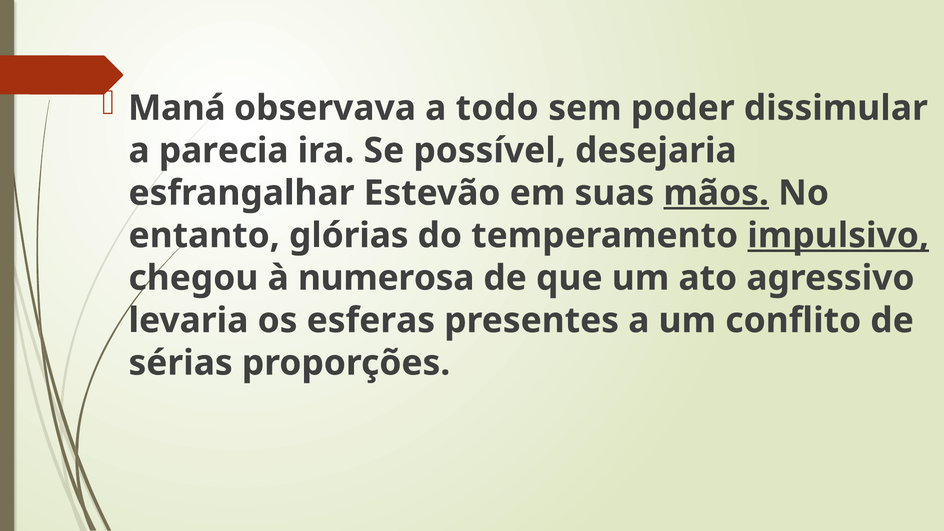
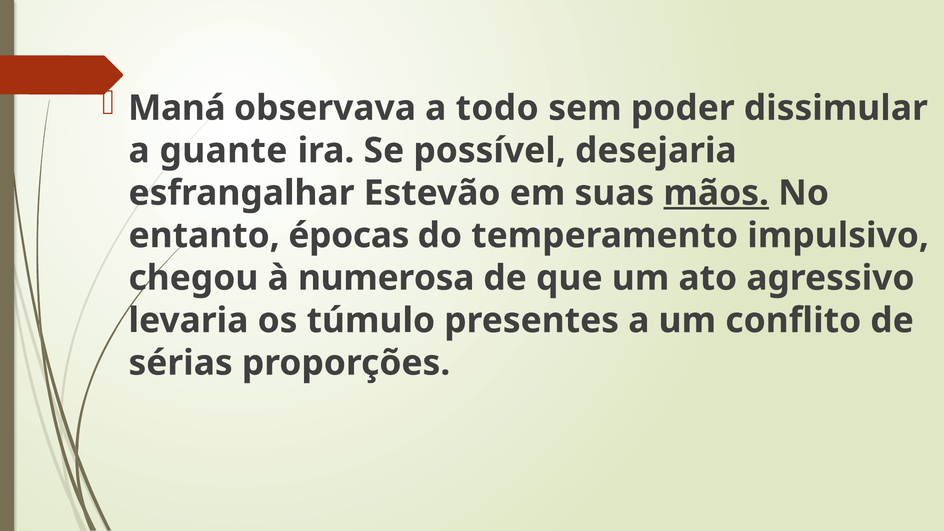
parecia: parecia -> guante
glórias: glórias -> épocas
impulsivo underline: present -> none
esferas: esferas -> túmulo
